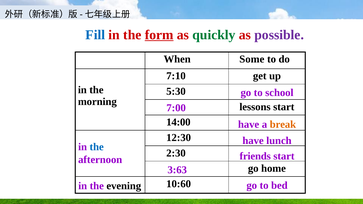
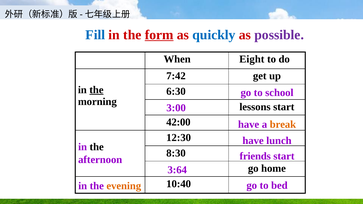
quickly colour: green -> blue
Some: Some -> Eight
7:10: 7:10 -> 7:42
the at (96, 90) underline: none -> present
5:30: 5:30 -> 6:30
7:00: 7:00 -> 3:00
14:00: 14:00 -> 42:00
the at (97, 147) colour: blue -> black
2:30: 2:30 -> 8:30
3:63: 3:63 -> 3:64
10:60: 10:60 -> 10:40
evening colour: black -> orange
